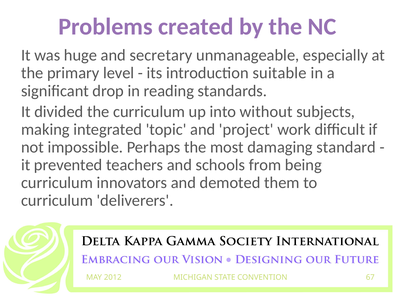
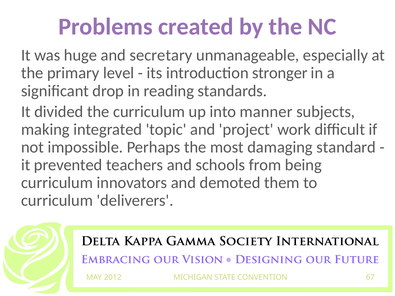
suitable: suitable -> stronger
without: without -> manner
